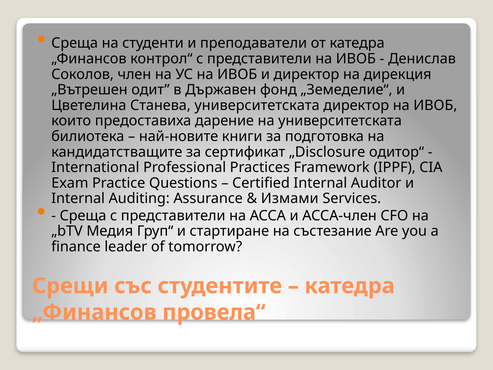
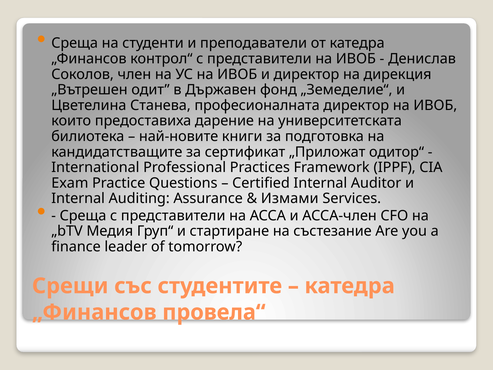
Станева университетската: университетската -> професионалната
„Disclosure: „Disclosure -> „Приложат
